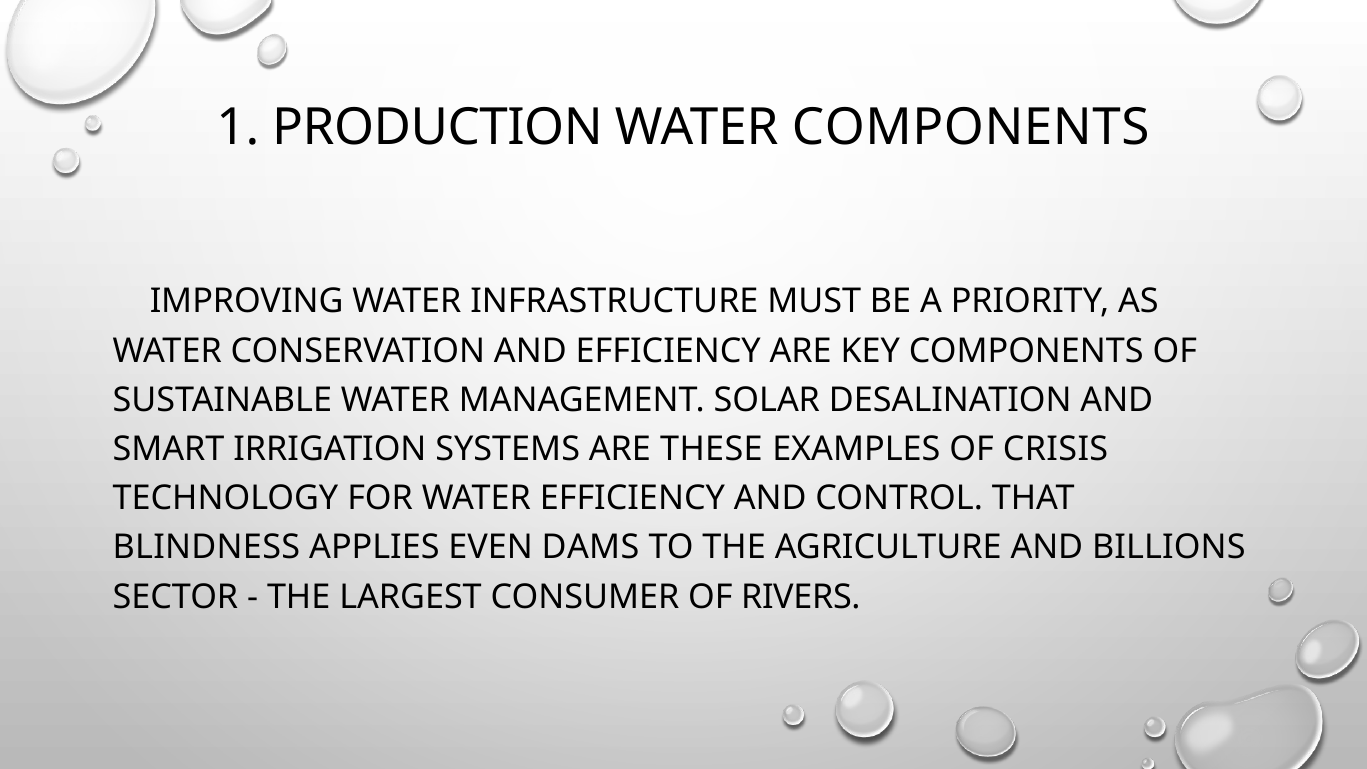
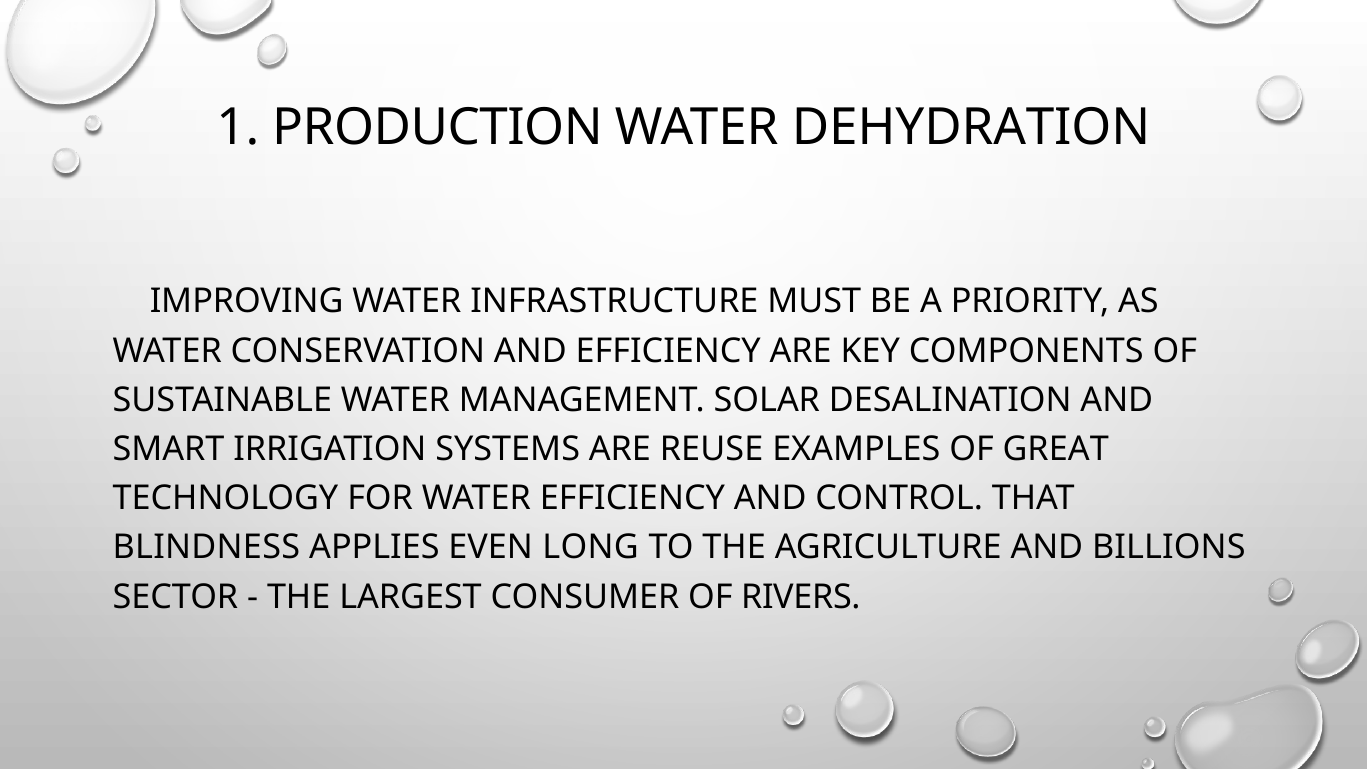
WATER COMPONENTS: COMPONENTS -> DEHYDRATION
THESE: THESE -> REUSE
CRISIS: CRISIS -> GREAT
DAMS: DAMS -> LONG
